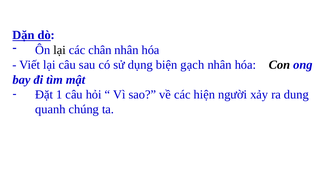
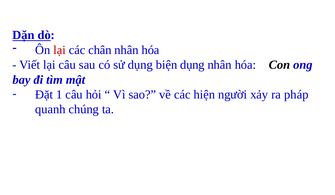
lại at (60, 50) colour: black -> red
biện gạch: gạch -> dụng
dung: dung -> pháp
